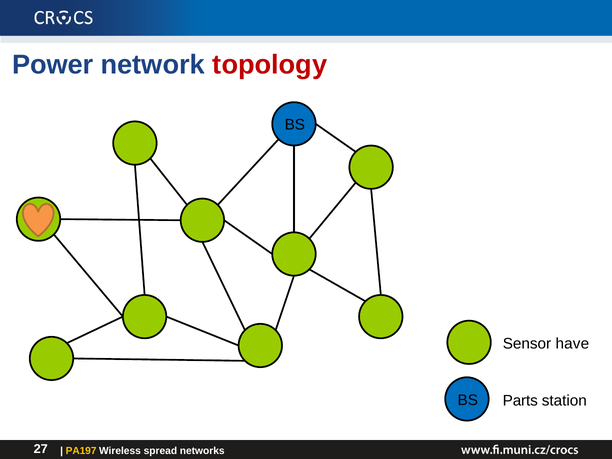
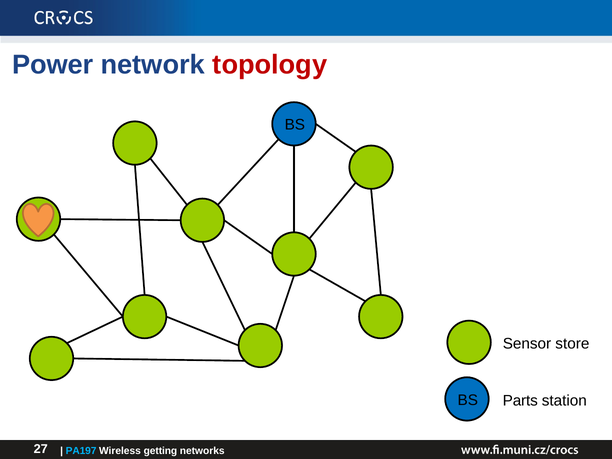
have: have -> store
PA197 colour: yellow -> light blue
spread: spread -> getting
